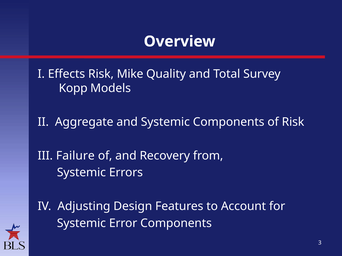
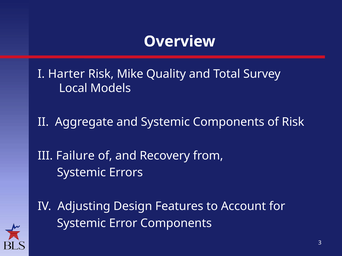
Effects: Effects -> Harter
Kopp: Kopp -> Local
